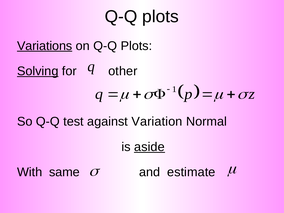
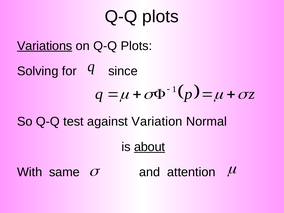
Solving underline: present -> none
other: other -> since
aside: aside -> about
estimate: estimate -> attention
